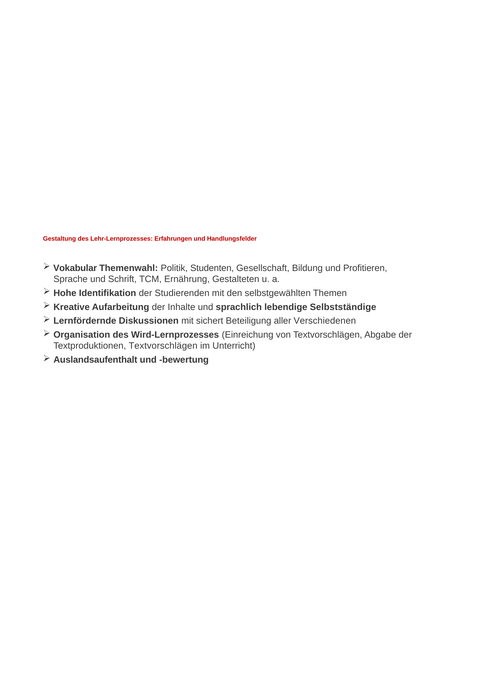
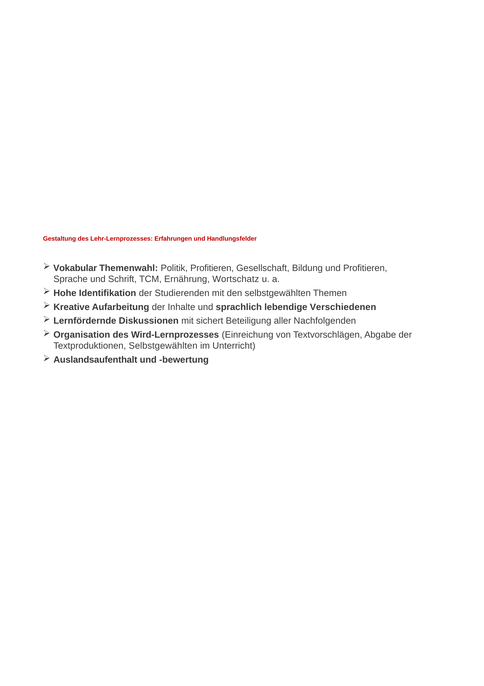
Politik Studenten: Studenten -> Profitieren
Gestalteten: Gestalteten -> Wortschatz
Selbstständige: Selbstständige -> Verschiedenen
Verschiedenen: Verschiedenen -> Nachfolgenden
Textproduktionen Textvorschlägen: Textvorschlägen -> Selbstgewählten
